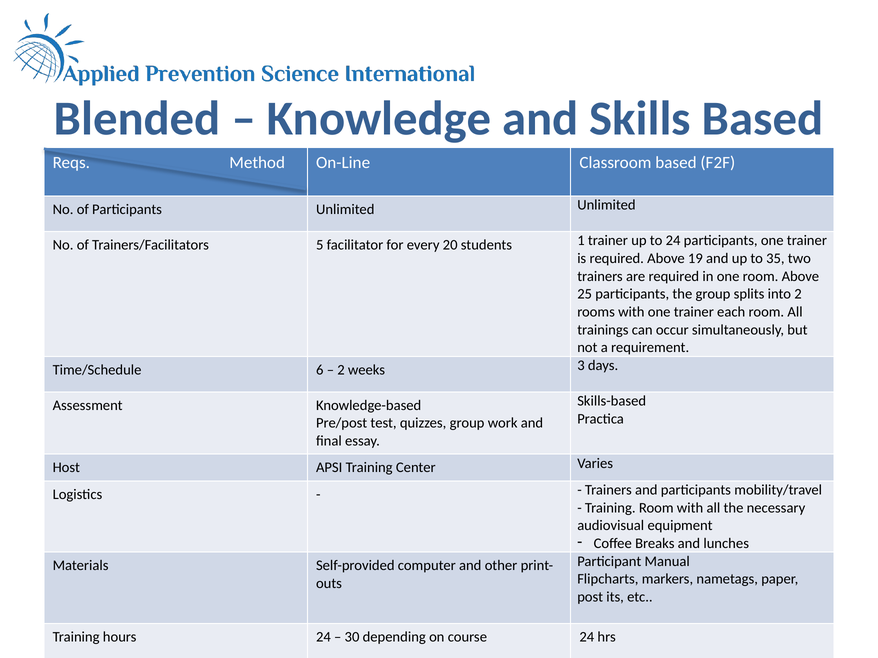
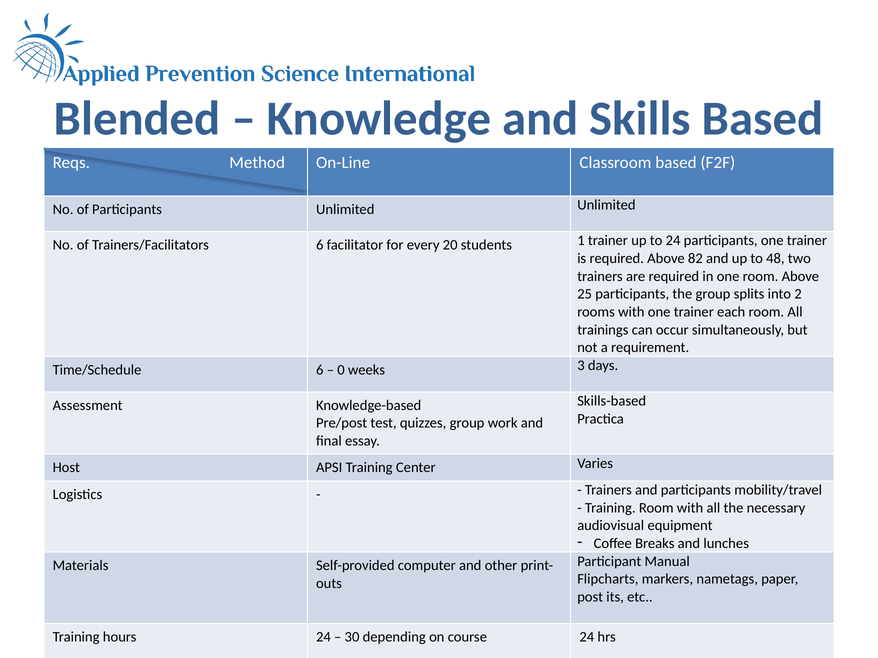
Trainers/Facilitators 5: 5 -> 6
19: 19 -> 82
35: 35 -> 48
2 at (341, 370): 2 -> 0
